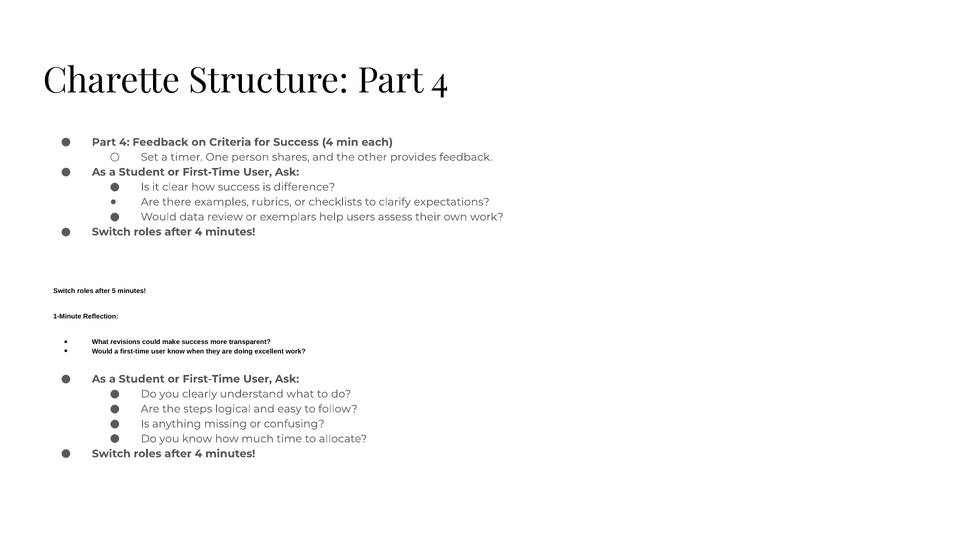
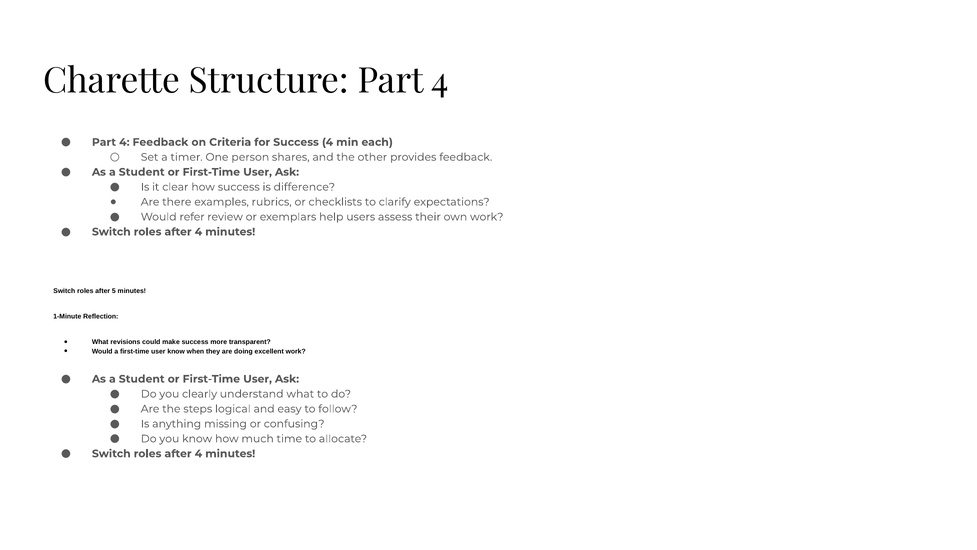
data: data -> refer
